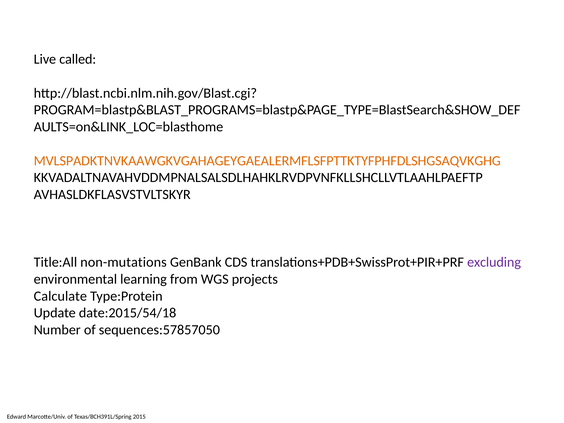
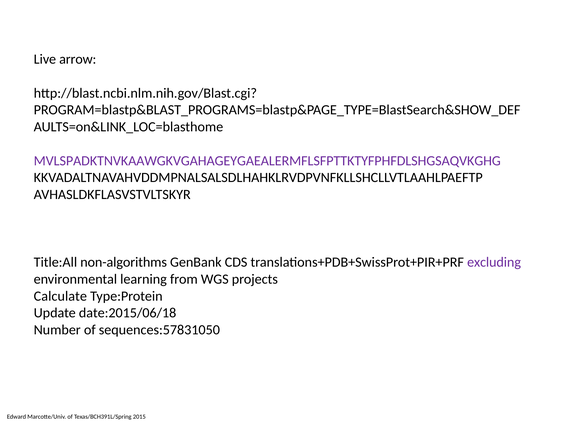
called: called -> arrow
MVLSPADKTNVKAAWGKVGAHAGEYGAEALERMFLSFPTTKTYFPHFDLSHGSAQVKGHG colour: orange -> purple
non-mutations: non-mutations -> non-algorithms
date:2015/54/18: date:2015/54/18 -> date:2015/06/18
sequences:57857050: sequences:57857050 -> sequences:57831050
